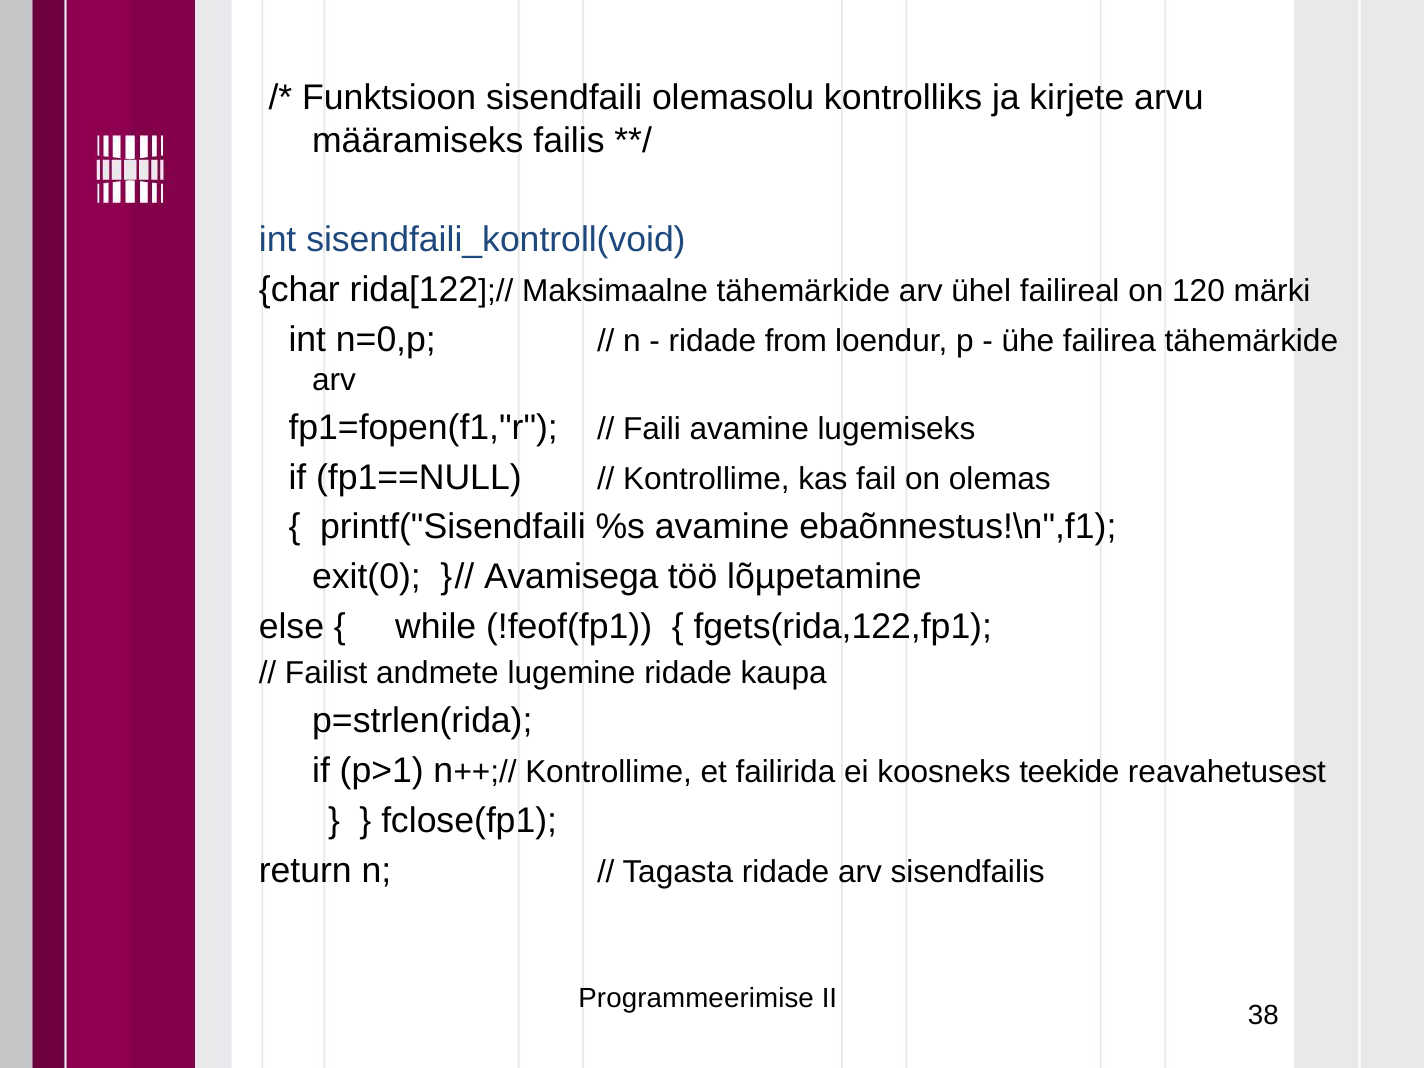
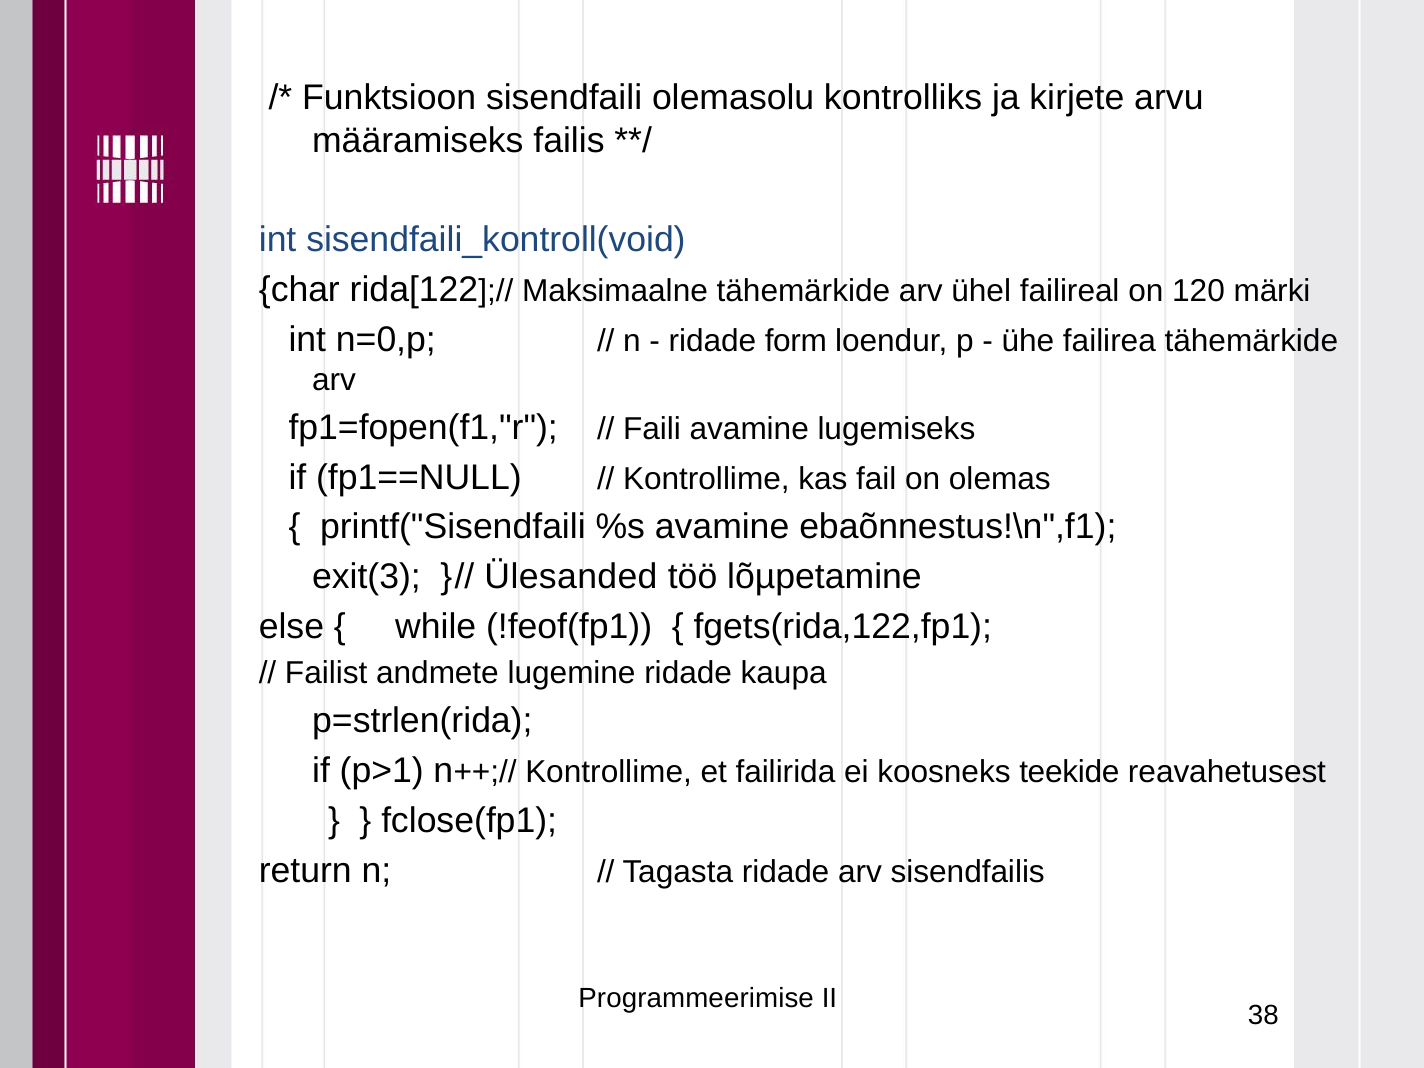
from: from -> form
exit(0: exit(0 -> exit(3
Avamisega: Avamisega -> Ülesanded
